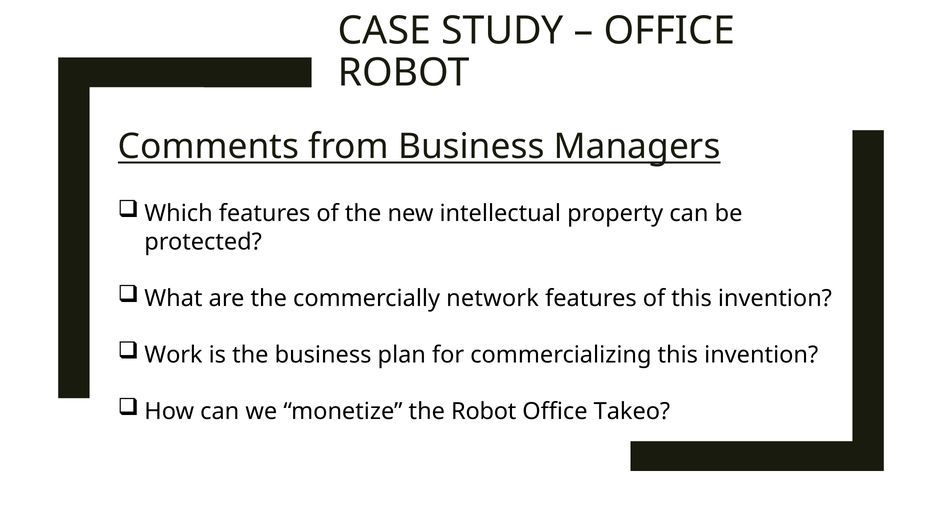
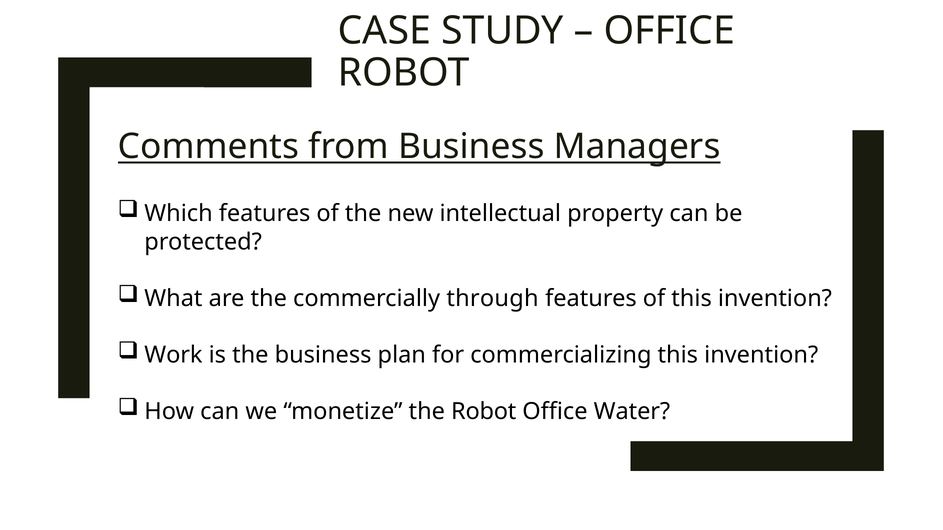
network: network -> through
Takeo: Takeo -> Water
